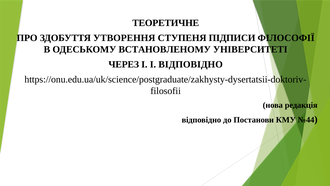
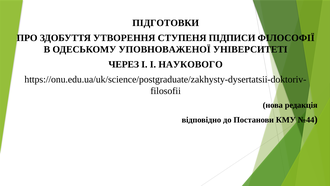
ТЕОРЕТИЧНЕ: ТЕОРЕТИЧНЕ -> ПІДГОТОВКИ
ВСТАНОВЛЕНОМУ: ВСТАНОВЛЕНОМУ -> УПОВНОВАЖЕНОЇ
І ВІДПОВІДНО: ВІДПОВІДНО -> НАУКОВОГО
